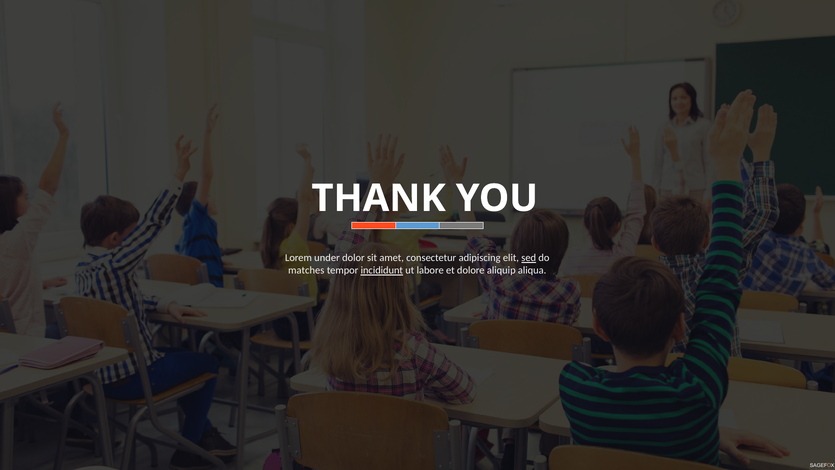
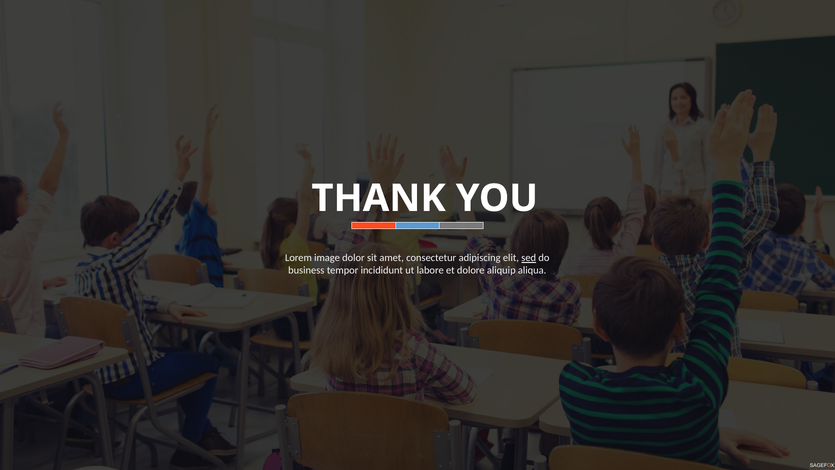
under: under -> image
matches: matches -> business
incididunt underline: present -> none
